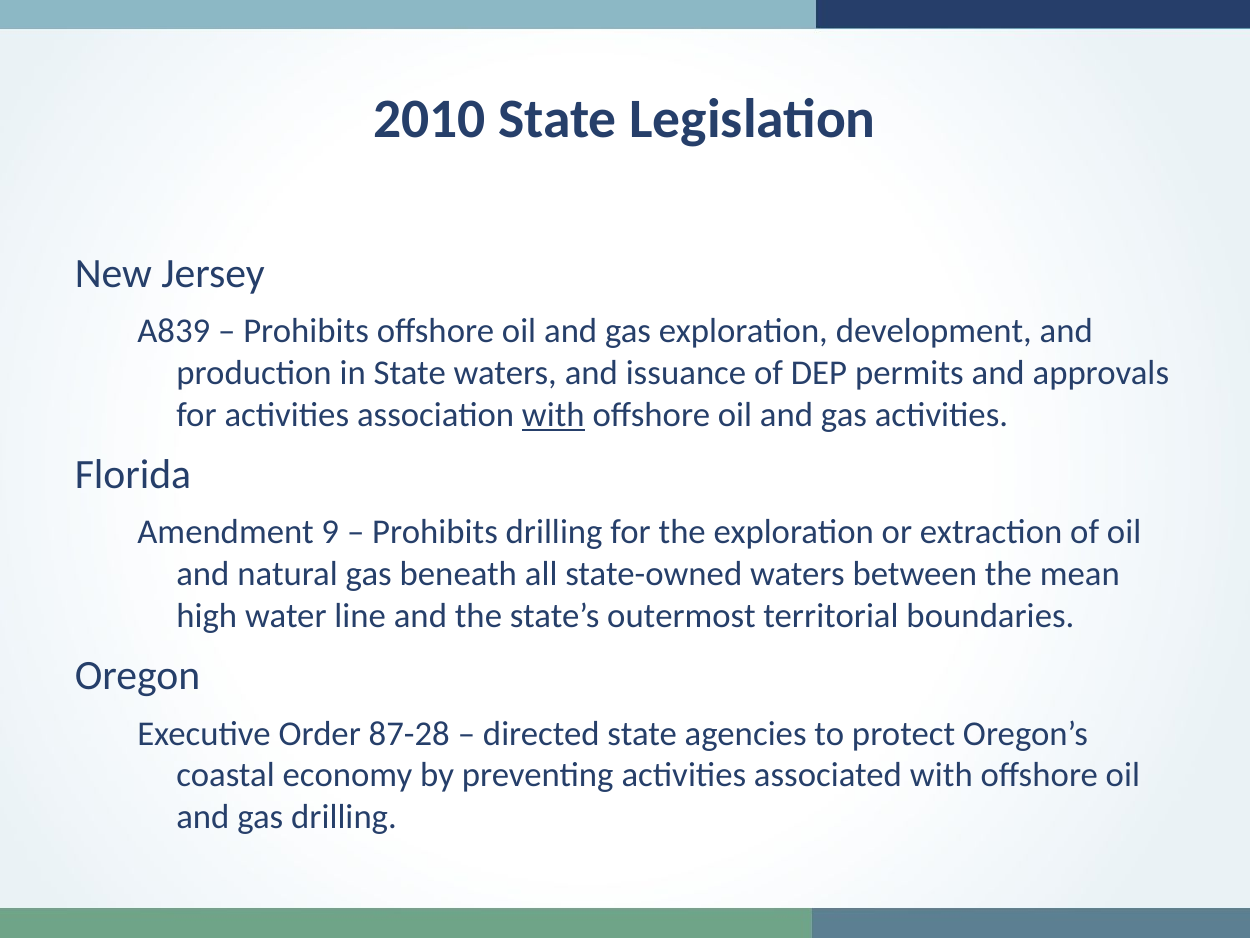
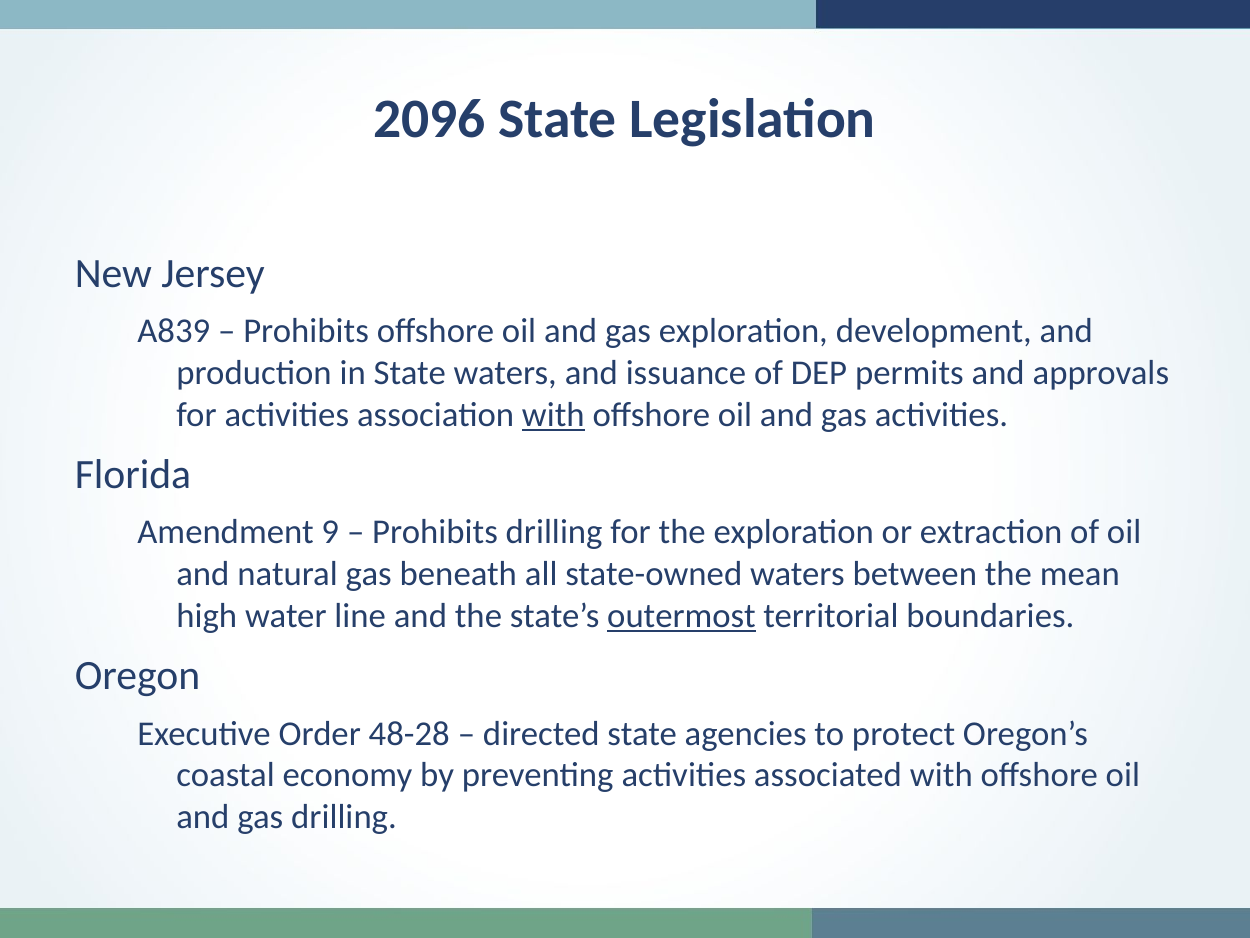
2010: 2010 -> 2096
outermost underline: none -> present
87-28: 87-28 -> 48-28
